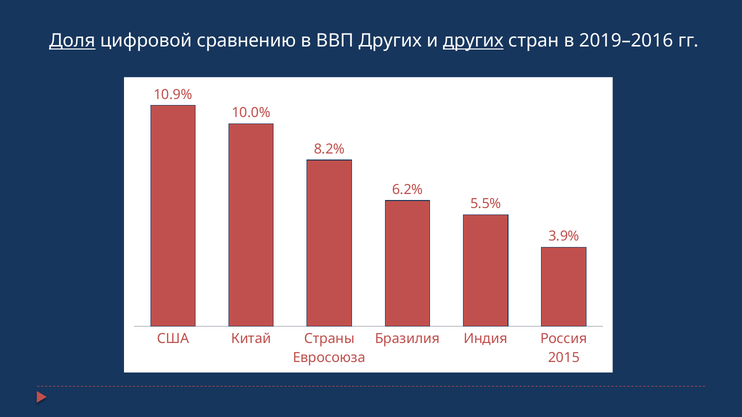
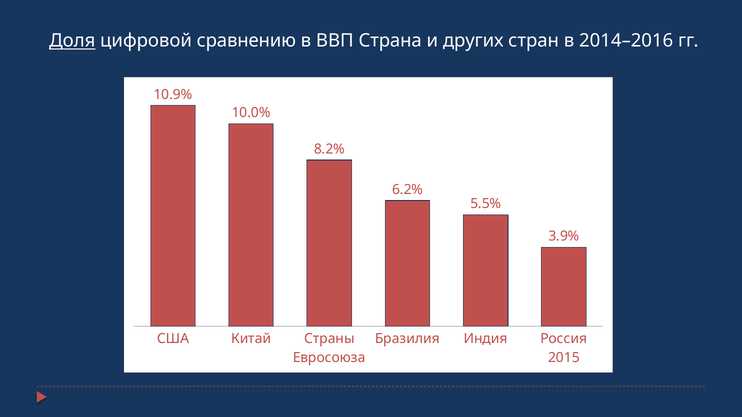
ВВП Других: Других -> Страна
других at (473, 41) underline: present -> none
2019–2016: 2019–2016 -> 2014–2016
